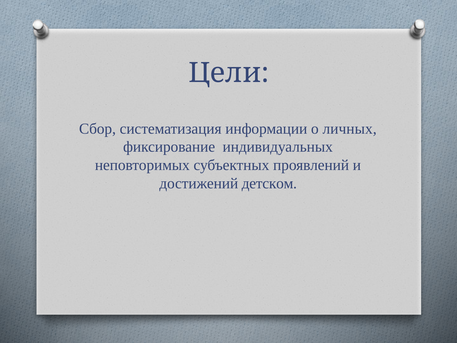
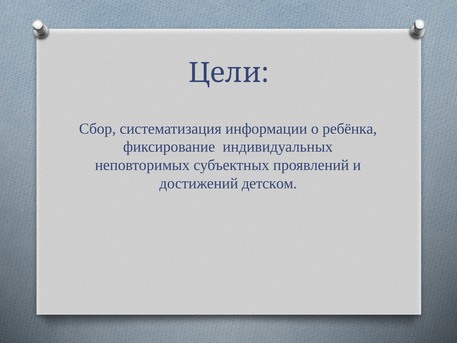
личных: личных -> ребёнка
